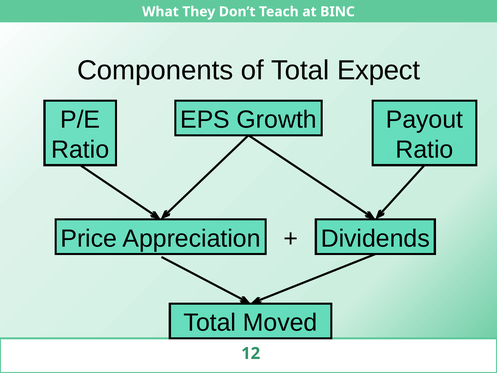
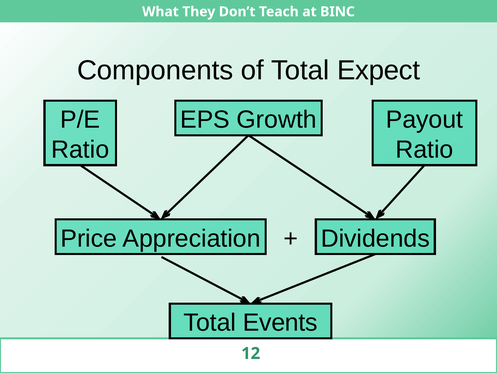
Moved: Moved -> Events
